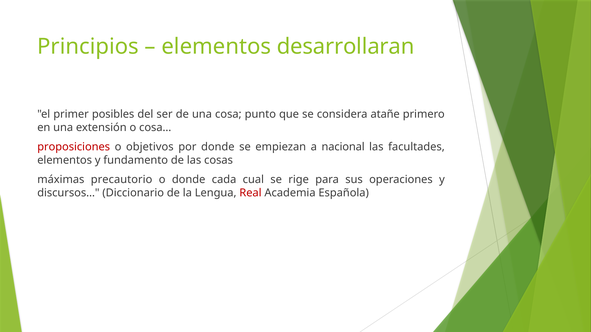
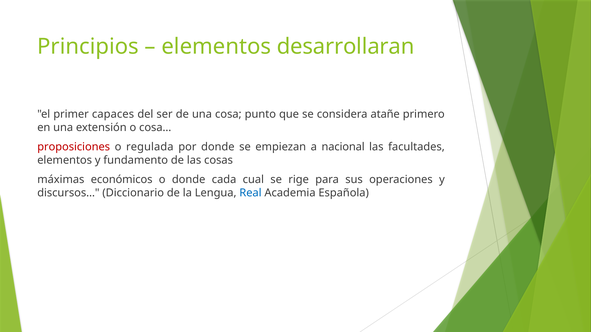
posibles: posibles -> capaces
objetivos: objetivos -> regulada
precautorio: precautorio -> económicos
Real colour: red -> blue
